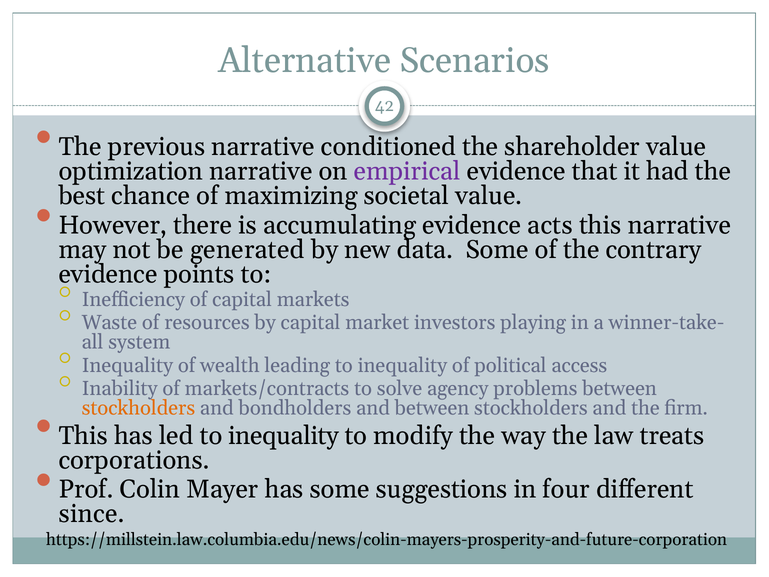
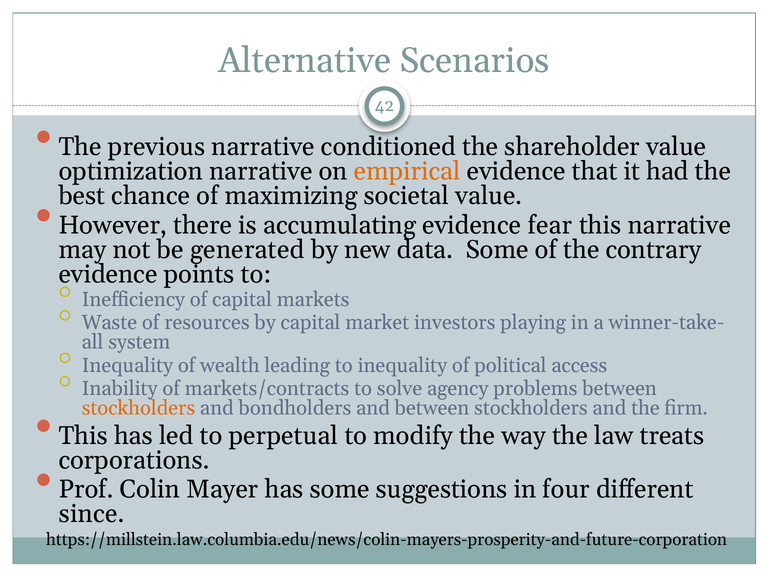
empirical colour: purple -> orange
acts: acts -> fear
led to inequality: inequality -> perpetual
